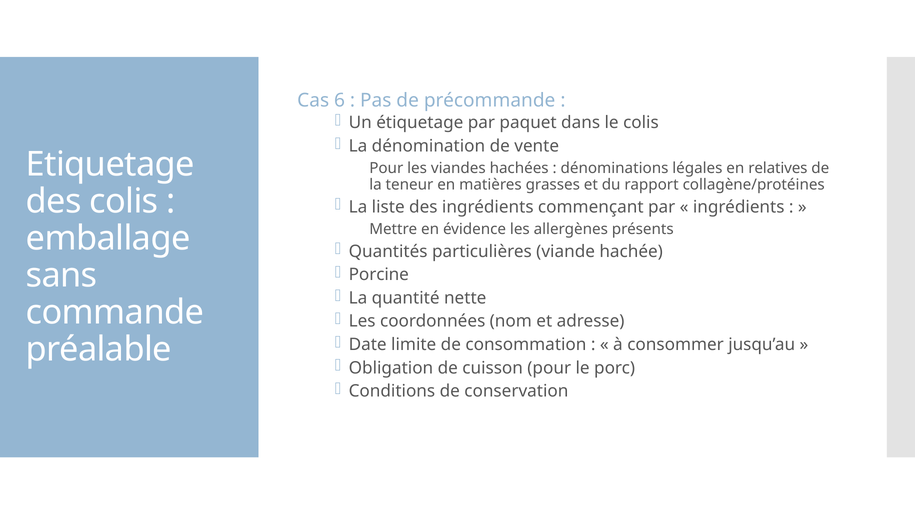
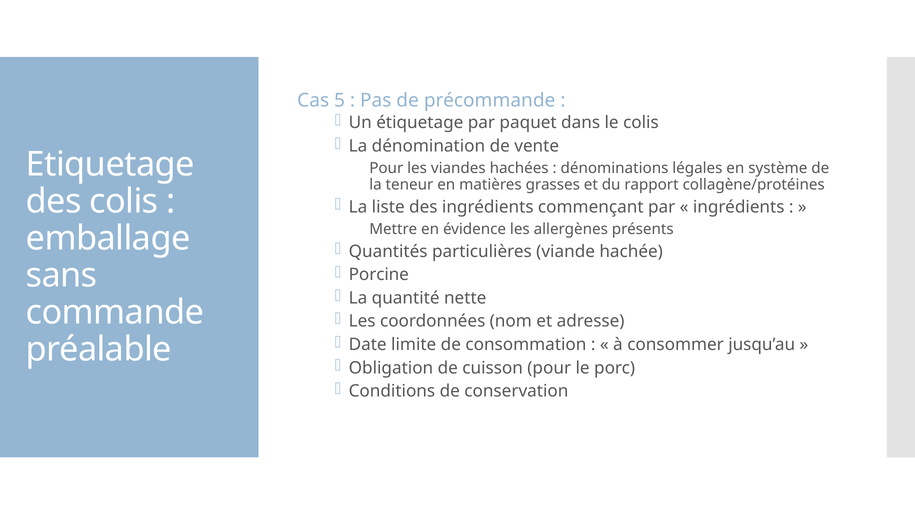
6: 6 -> 5
relatives: relatives -> système
